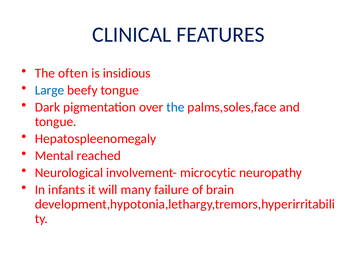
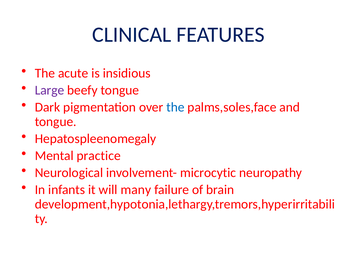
often: often -> acute
Large colour: blue -> purple
reached: reached -> practice
